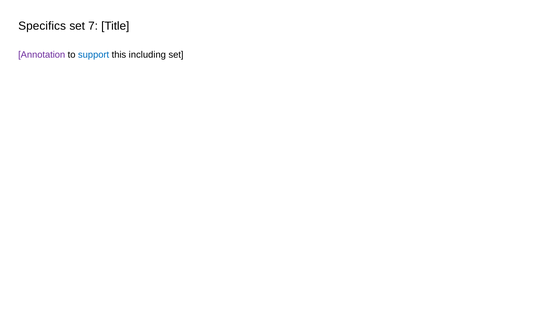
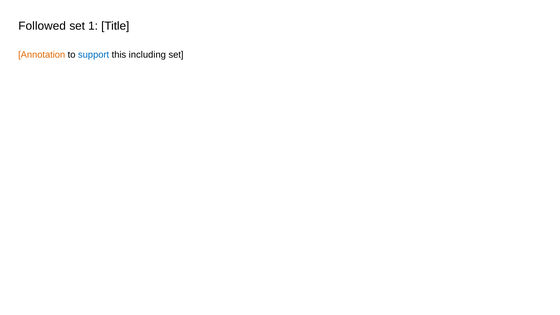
Specifics: Specifics -> Followed
7: 7 -> 1
Annotation colour: purple -> orange
